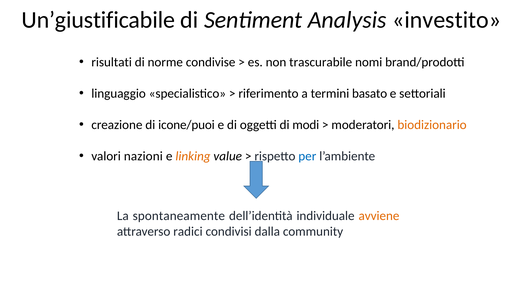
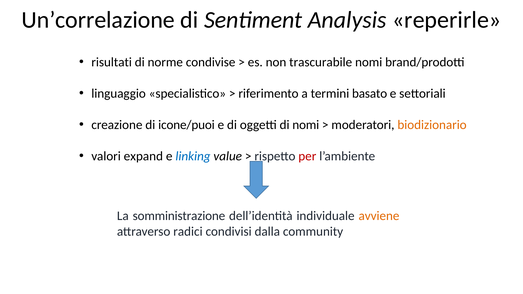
Un’giustificabile: Un’giustificabile -> Un’correlazione
investito: investito -> reperirle
di modi: modi -> nomi
nazioni: nazioni -> expand
linking colour: orange -> blue
per colour: blue -> red
spontaneamente: spontaneamente -> somministrazione
